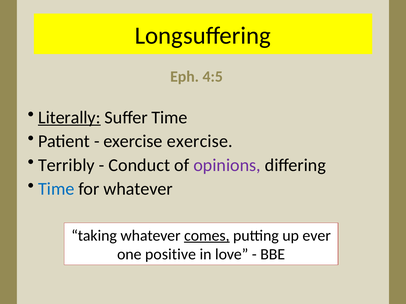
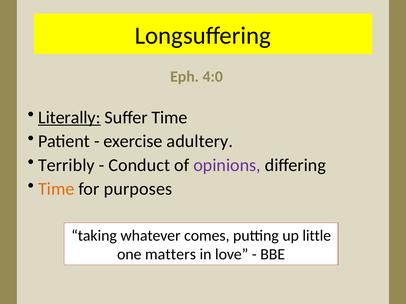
4:5: 4:5 -> 4:0
exercise exercise: exercise -> adultery
Time at (56, 189) colour: blue -> orange
for whatever: whatever -> purposes
comes underline: present -> none
ever: ever -> little
positive: positive -> matters
